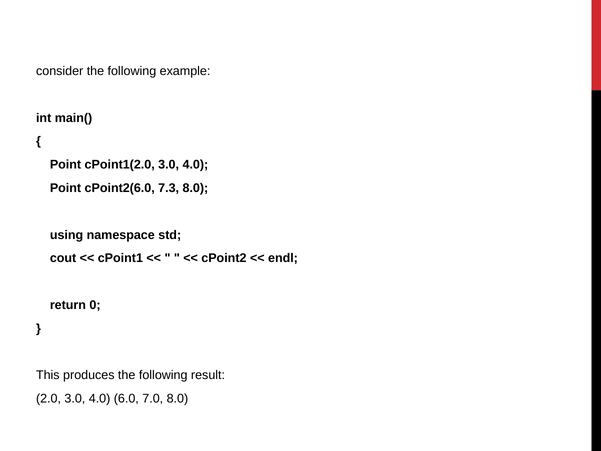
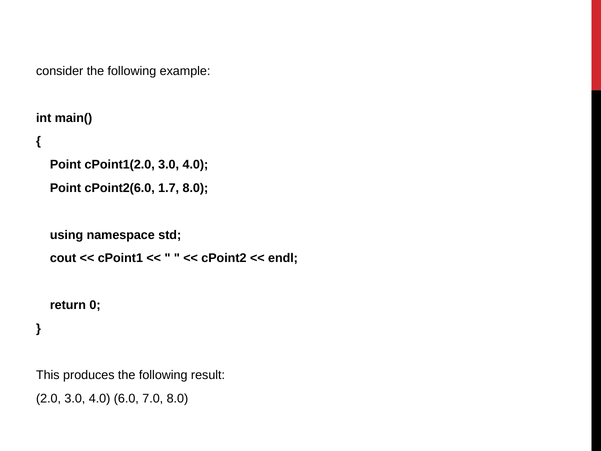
7.3: 7.3 -> 1.7
